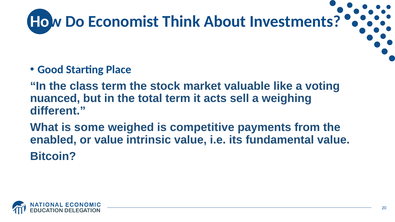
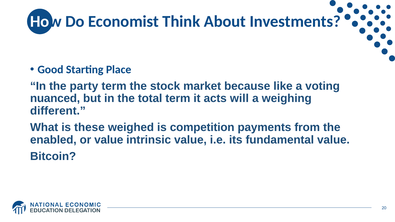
class: class -> party
valuable: valuable -> because
sell: sell -> will
some: some -> these
competitive: competitive -> competition
